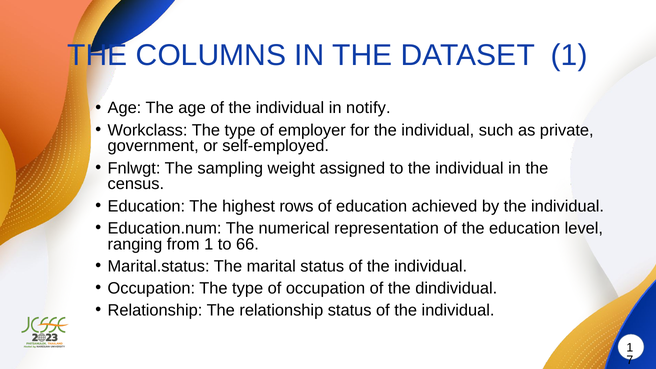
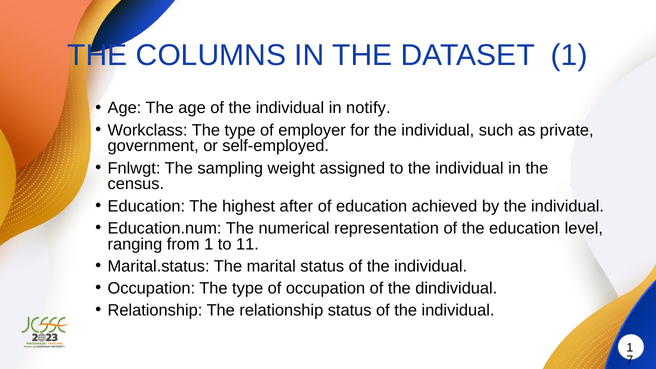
rows: rows -> after
66: 66 -> 11
